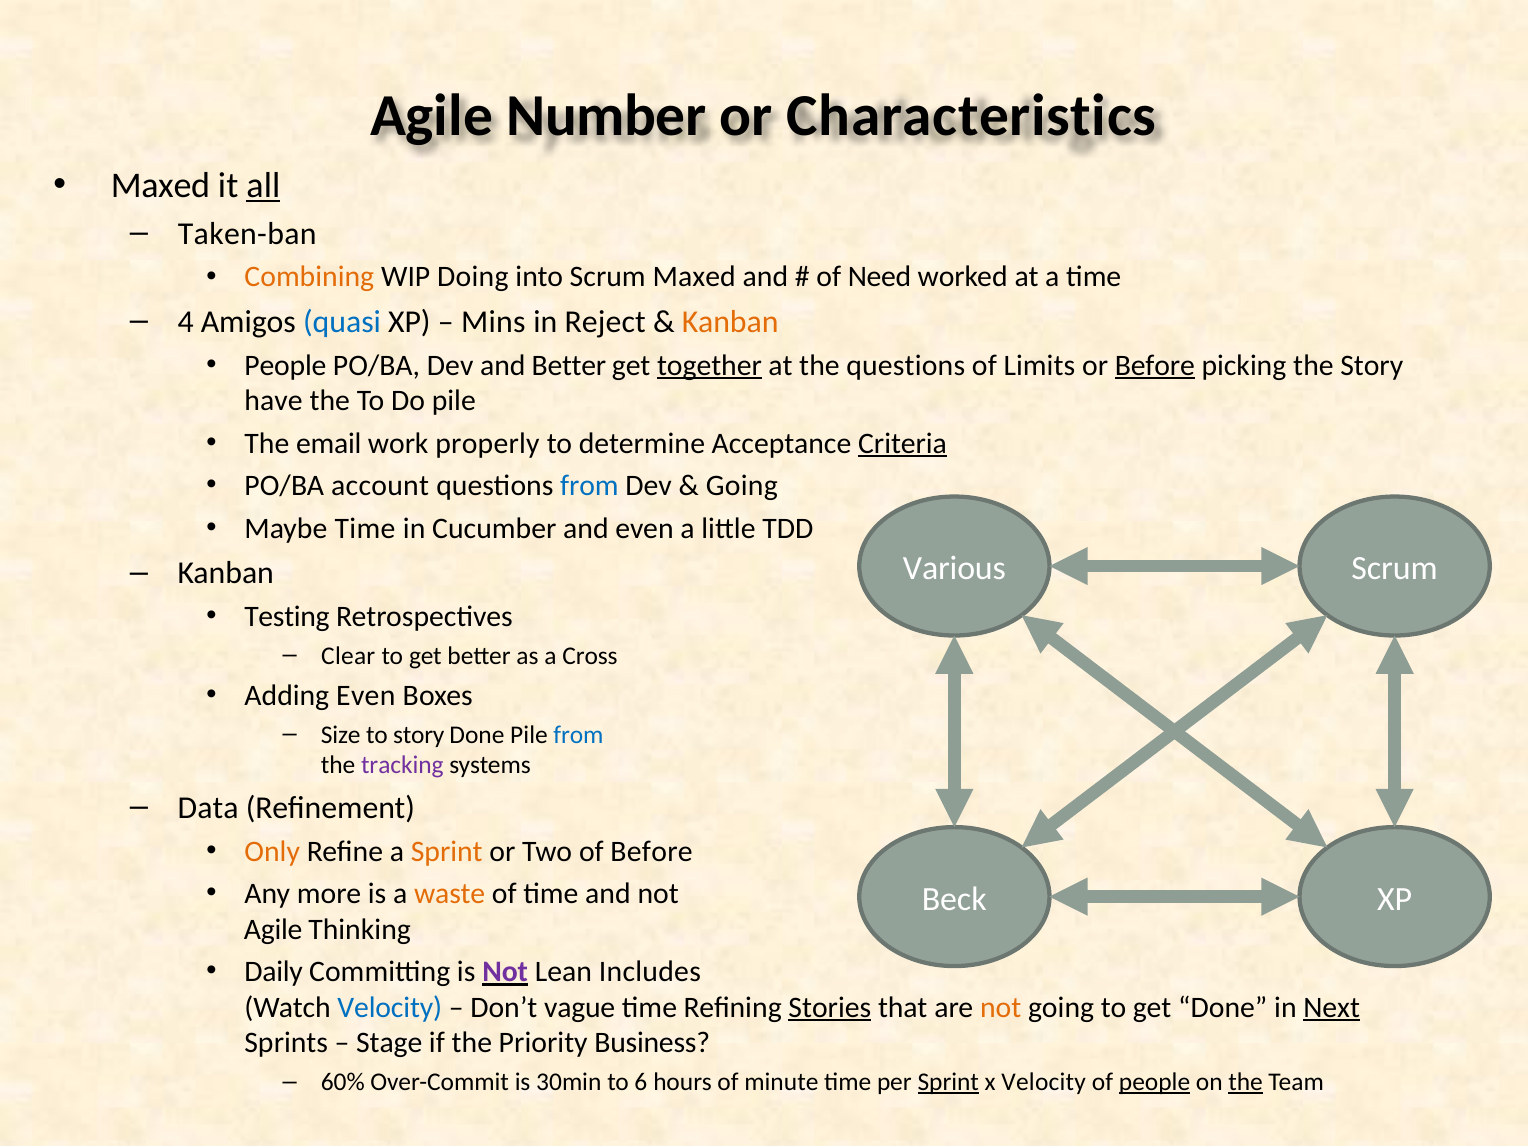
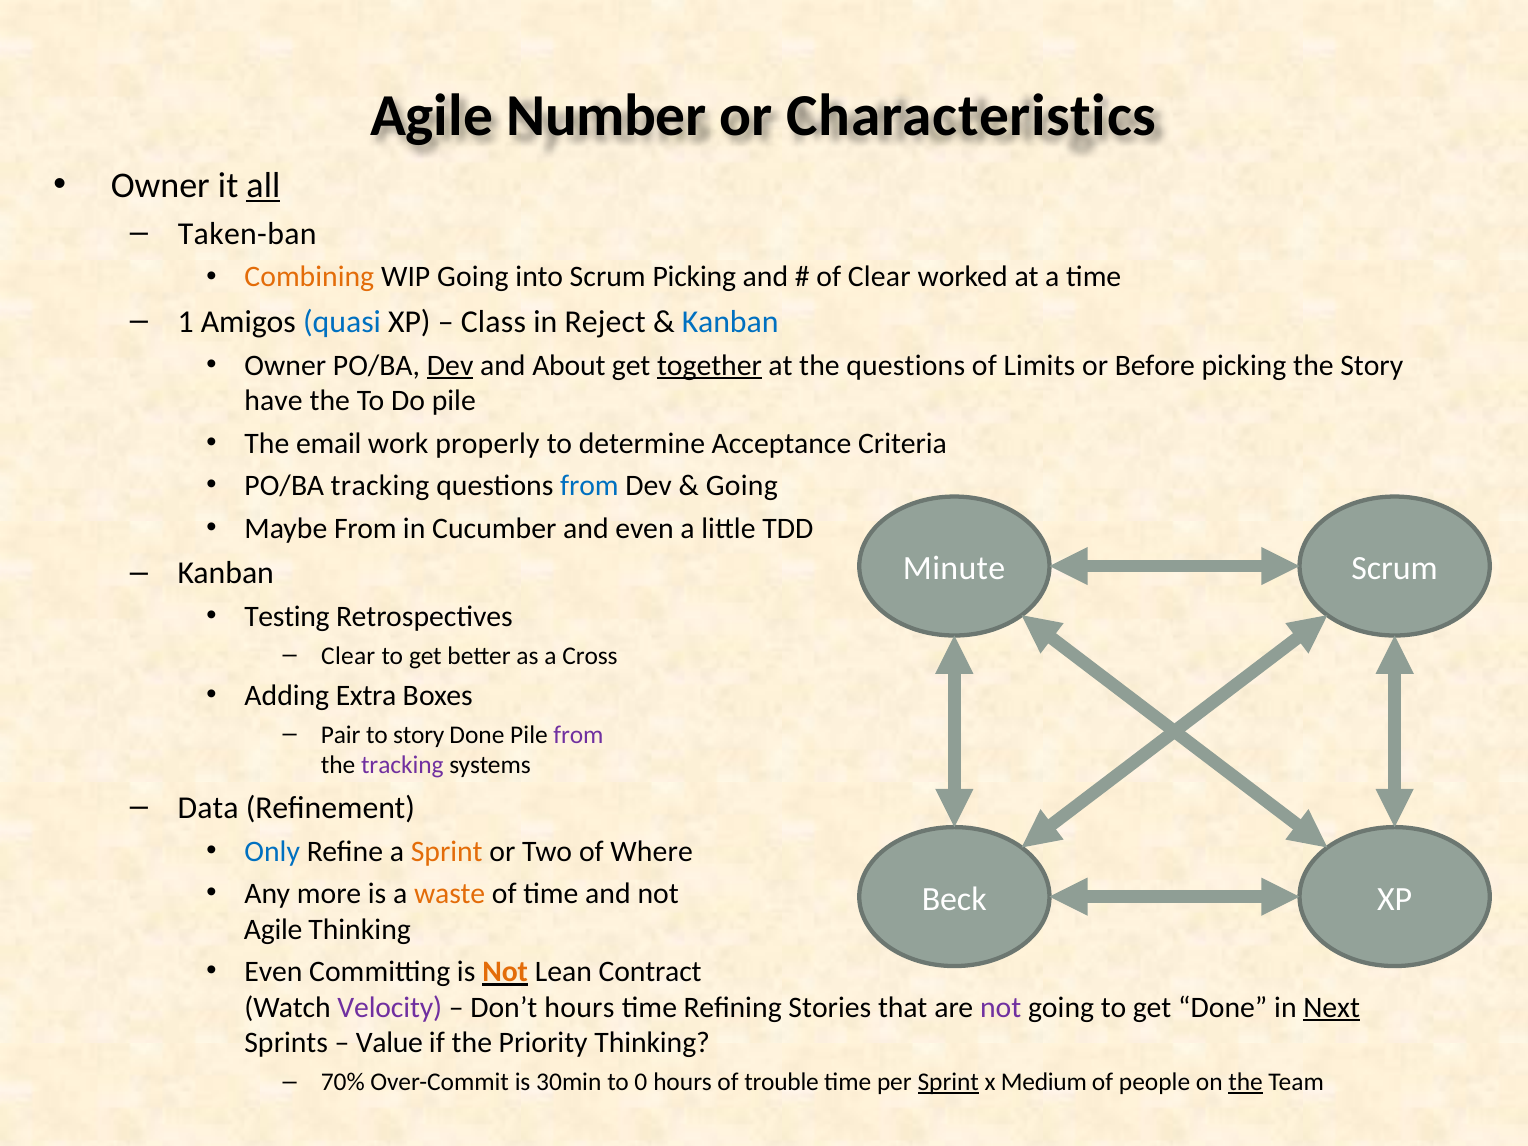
Maxed at (160, 185): Maxed -> Owner
WIP Doing: Doing -> Going
Scrum Maxed: Maxed -> Picking
of Need: Need -> Clear
4: 4 -> 1
Mins: Mins -> Class
Kanban at (730, 322) colour: orange -> blue
People at (285, 365): People -> Owner
Dev at (450, 365) underline: none -> present
and Better: Better -> About
Before at (1155, 365) underline: present -> none
Criteria underline: present -> none
PO/BA account: account -> tracking
Maybe Time: Time -> From
Various: Various -> Minute
Adding Even: Even -> Extra
Size: Size -> Pair
from at (578, 735) colour: blue -> purple
Only colour: orange -> blue
of Before: Before -> Where
Daily at (274, 972): Daily -> Even
Not at (505, 972) colour: purple -> orange
Includes: Includes -> Contract
Velocity at (390, 1008) colour: blue -> purple
Don’t vague: vague -> hours
Stories underline: present -> none
not at (1001, 1008) colour: orange -> purple
Stage: Stage -> Value
Priority Business: Business -> Thinking
60%: 60% -> 70%
6: 6 -> 0
minute: minute -> trouble
x Velocity: Velocity -> Medium
people at (1155, 1082) underline: present -> none
